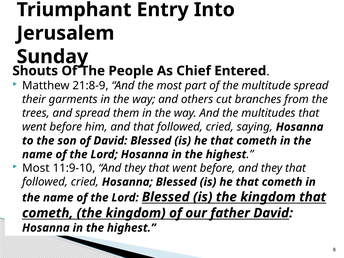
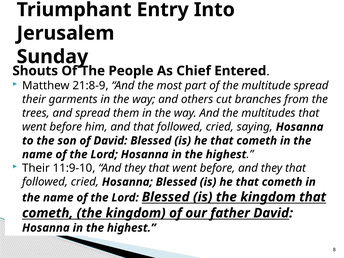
Most at (36, 168): Most -> Their
